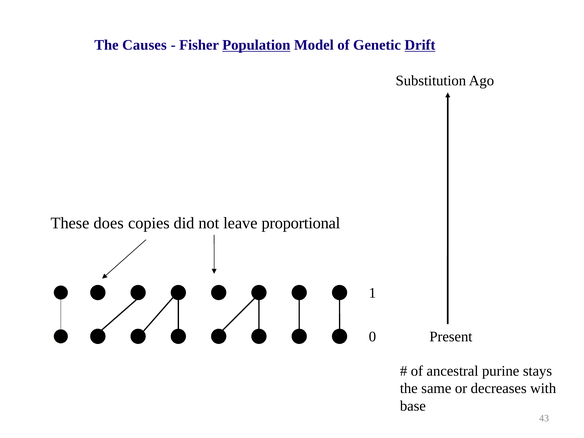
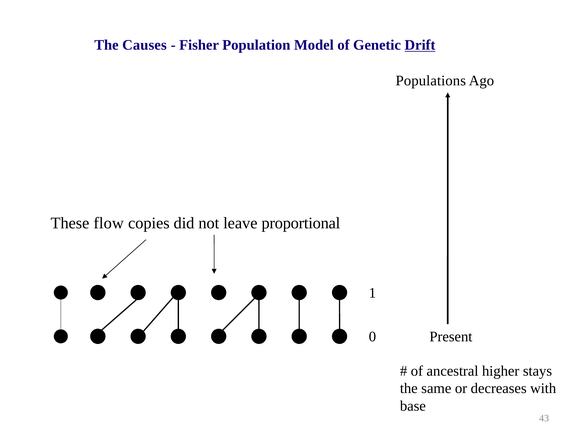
Population underline: present -> none
Substitution: Substitution -> Populations
does: does -> flow
purine: purine -> higher
